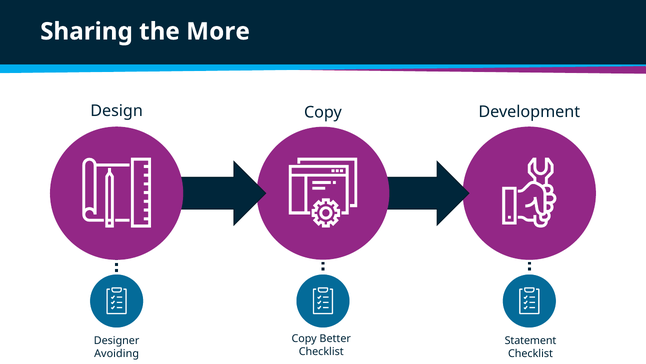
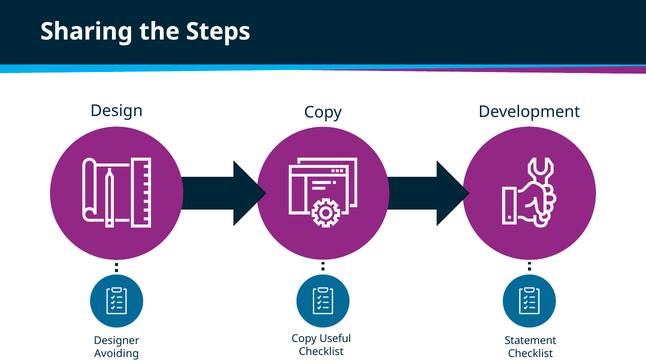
More: More -> Steps
Better: Better -> Useful
